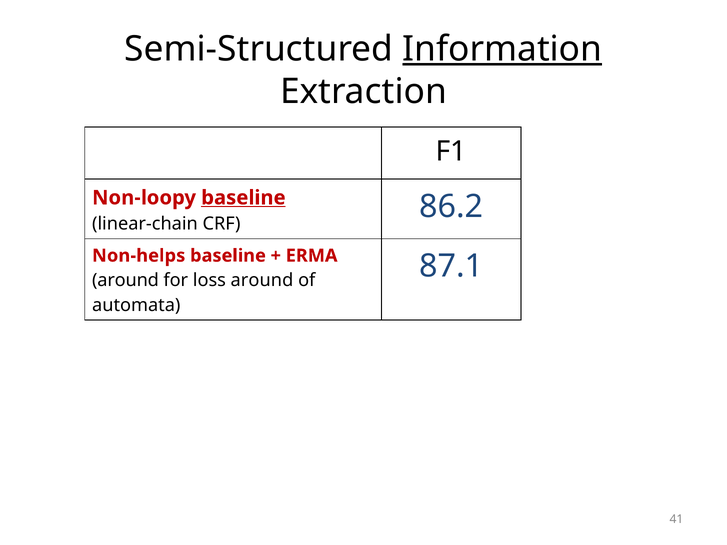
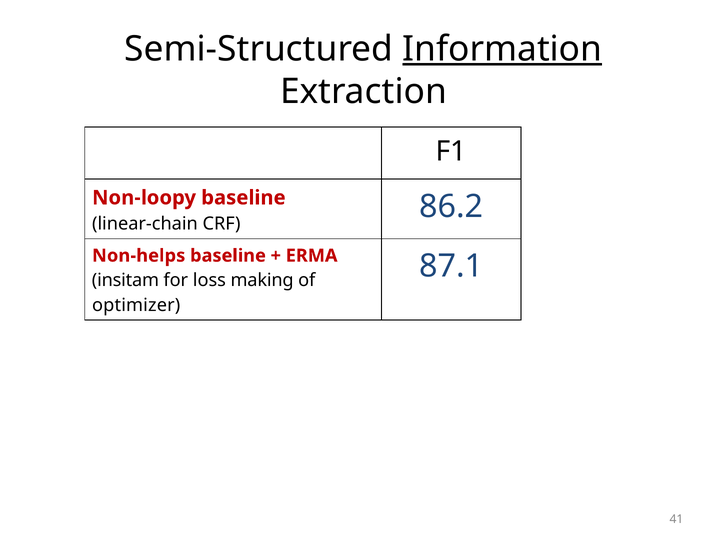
baseline at (243, 198) underline: present -> none
around at (125, 281): around -> insitam
loss around: around -> making
automata: automata -> optimizer
